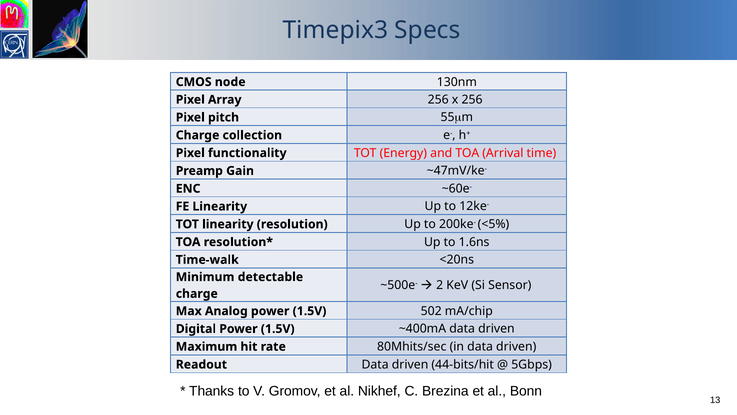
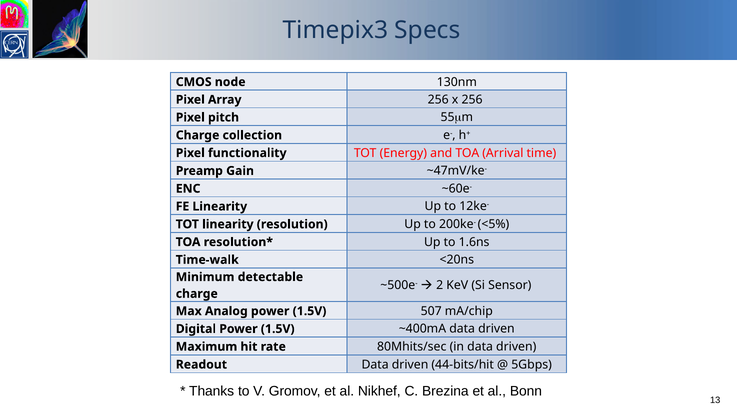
502: 502 -> 507
